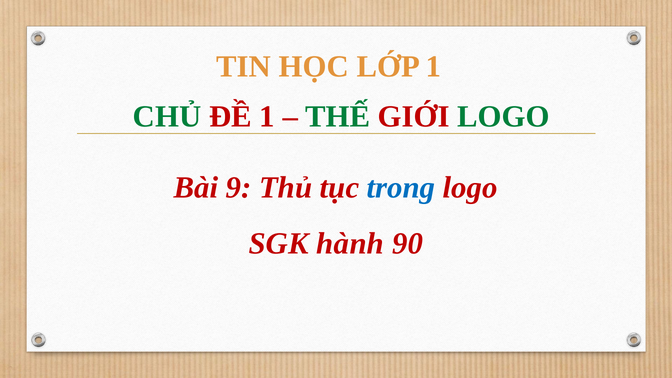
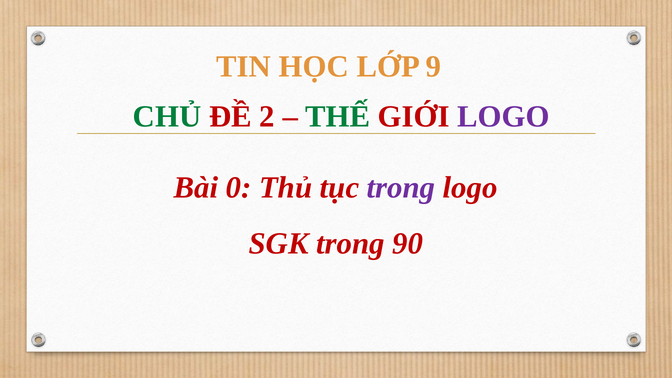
LỚP 1: 1 -> 9
ĐỀ 1: 1 -> 2
LOGO at (504, 116) colour: green -> purple
9: 9 -> 0
trong at (401, 188) colour: blue -> purple
SGK hành: hành -> trong
